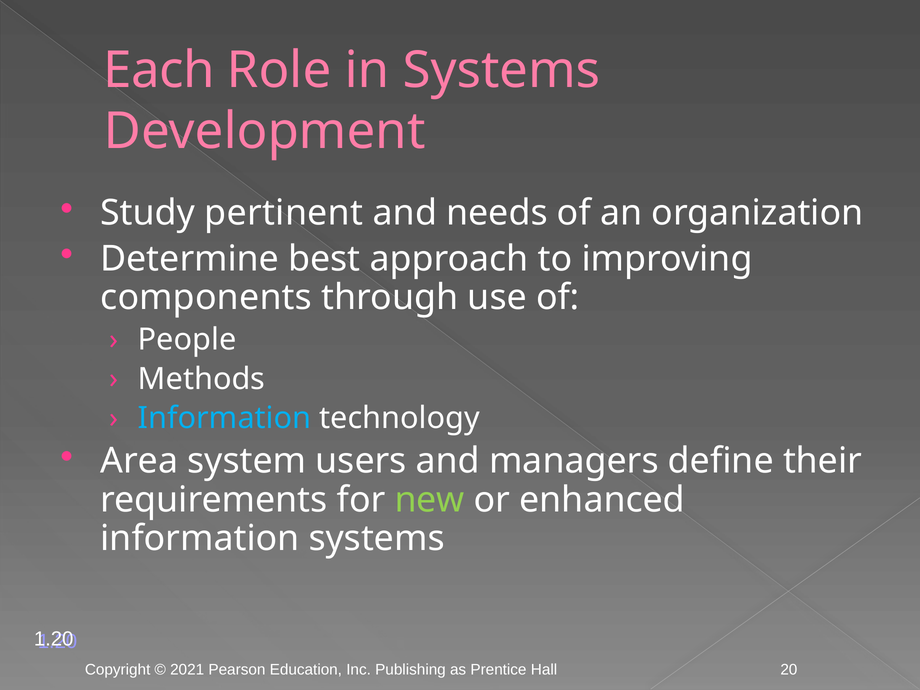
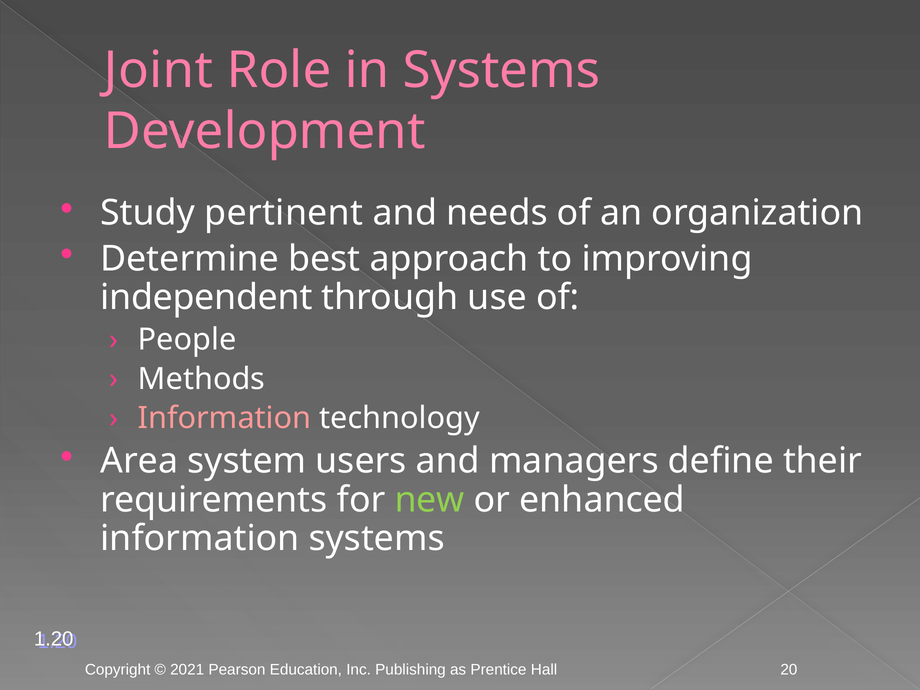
Each: Each -> Joint
components: components -> independent
Information at (225, 418) colour: light blue -> pink
